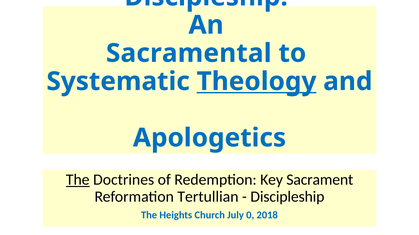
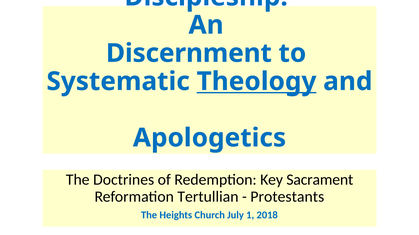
Sacramental: Sacramental -> Discernment
The at (78, 180) underline: present -> none
Discipleship at (287, 197): Discipleship -> Protestants
0: 0 -> 1
